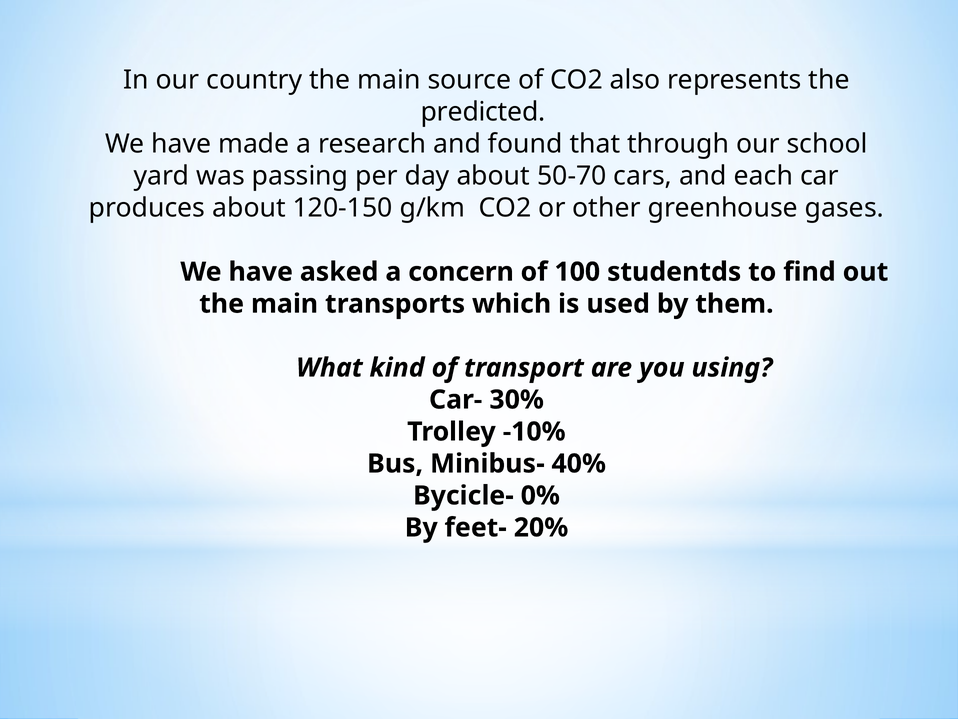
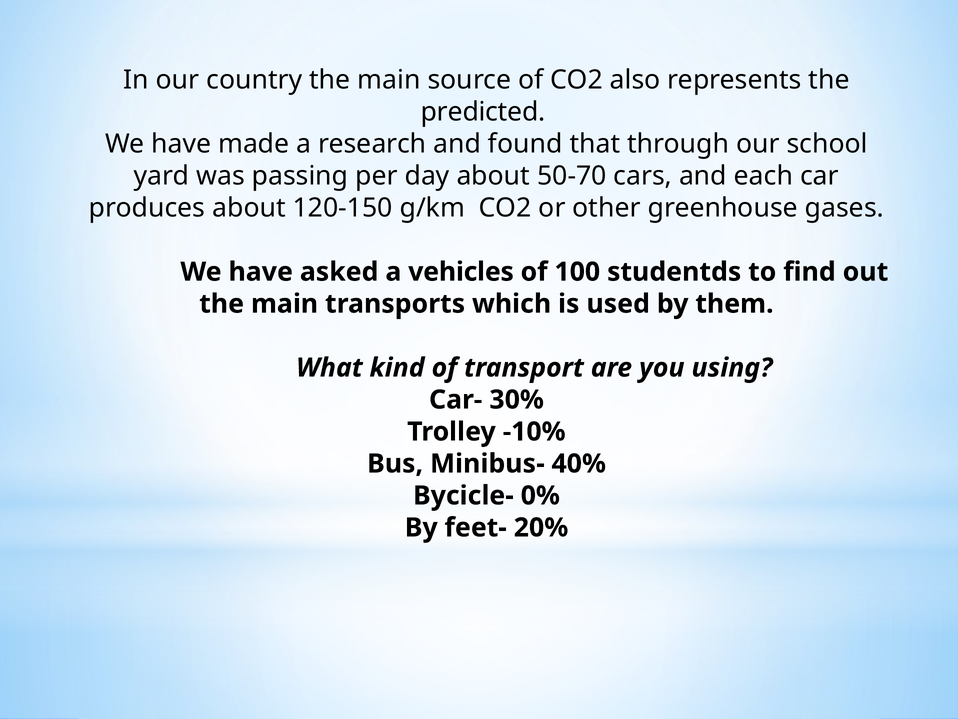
concern: concern -> vehicles
